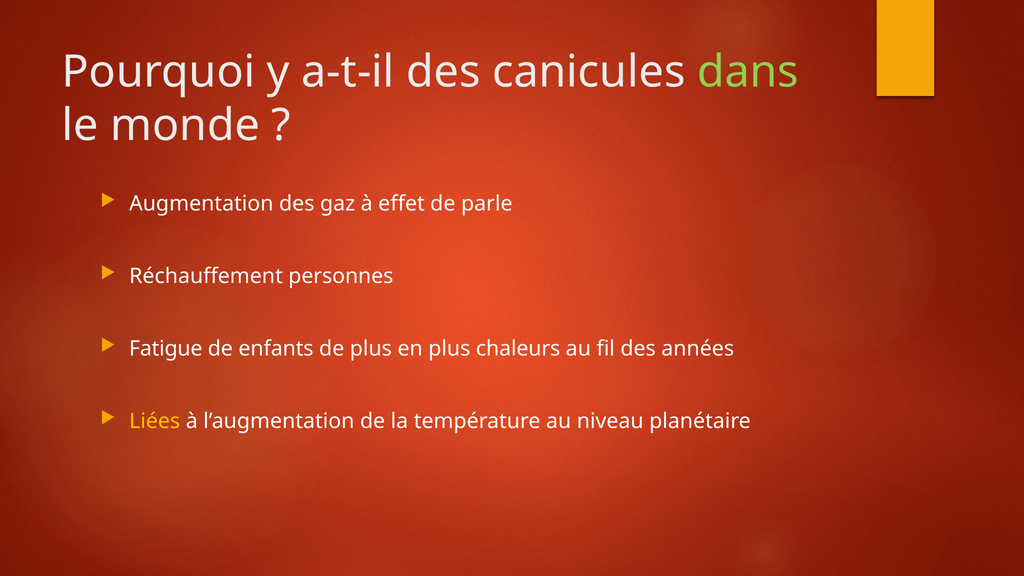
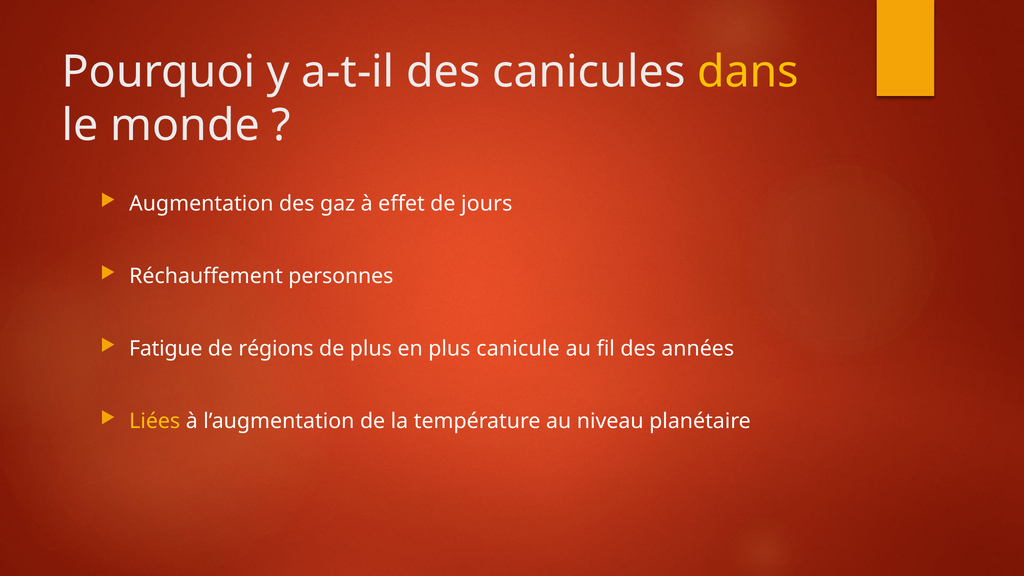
dans colour: light green -> yellow
parle: parle -> jours
enfants: enfants -> régions
chaleurs: chaleurs -> canicule
